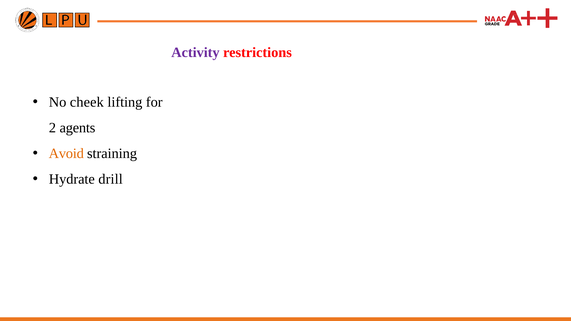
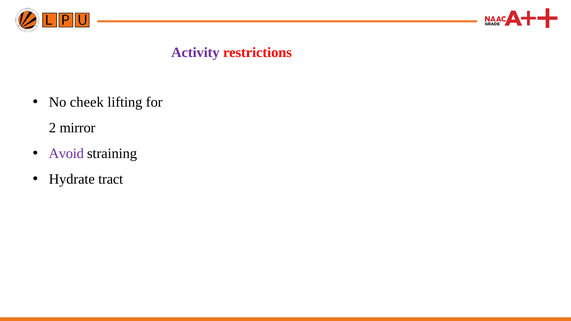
agents: agents -> mirror
Avoid colour: orange -> purple
drill: drill -> tract
